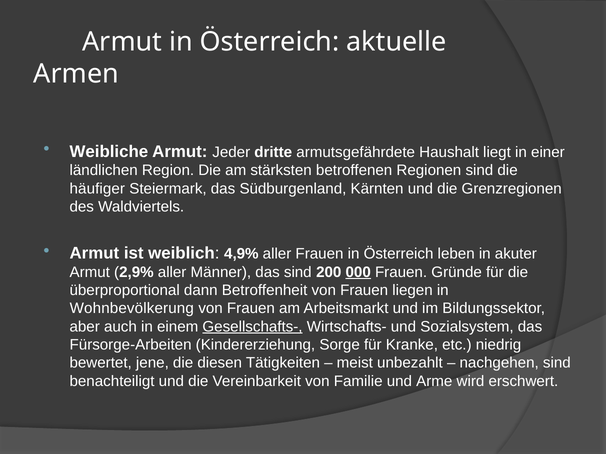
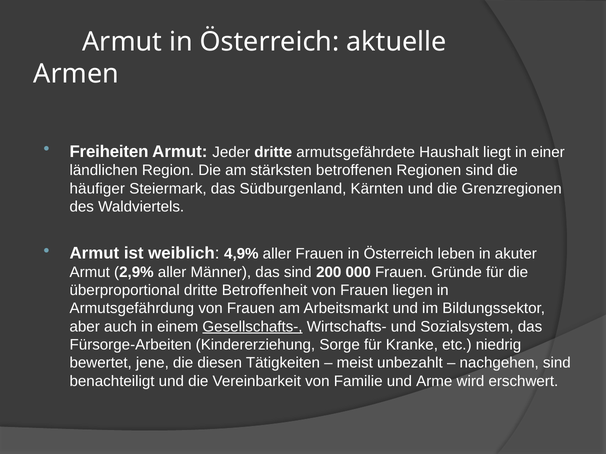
Weibliche: Weibliche -> Freiheiten
000 underline: present -> none
überproportional dann: dann -> dritte
Wohnbevölkerung: Wohnbevölkerung -> Armutsgefährdung
